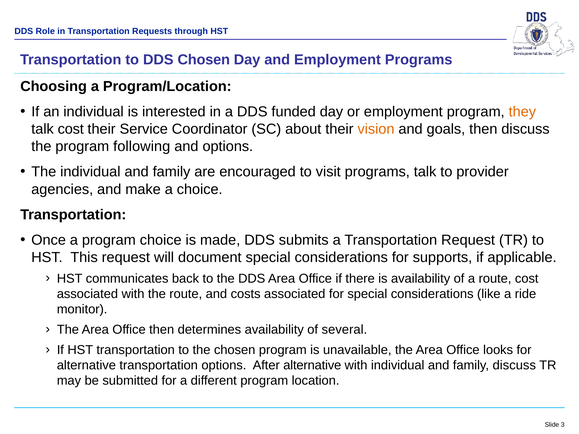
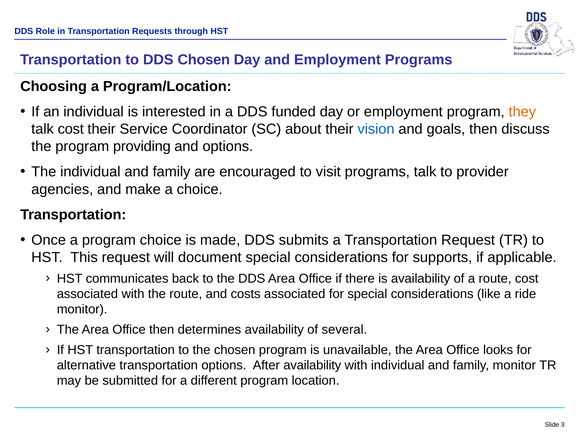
vision colour: orange -> blue
following: following -> providing
After alternative: alternative -> availability
family discuss: discuss -> monitor
